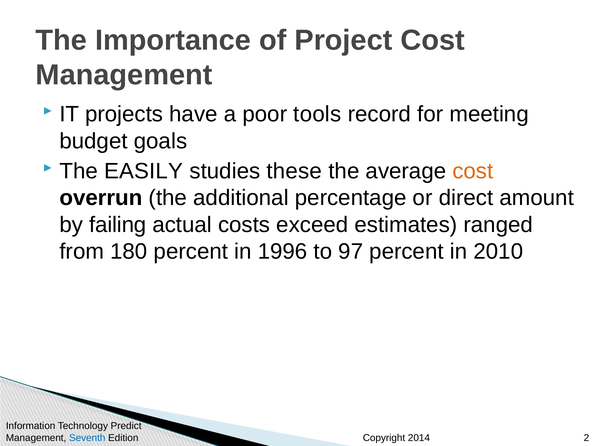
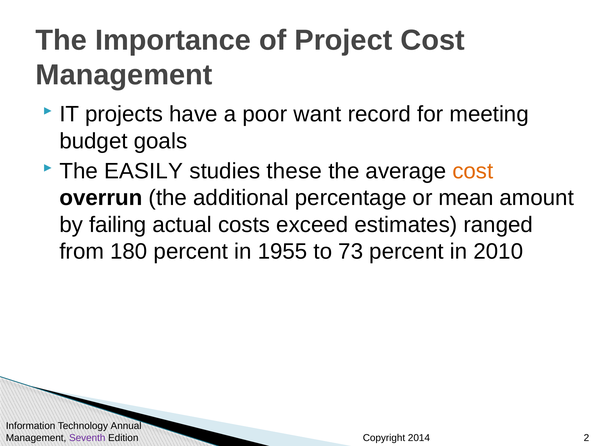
tools: tools -> want
direct: direct -> mean
1996: 1996 -> 1955
97: 97 -> 73
Predict: Predict -> Annual
Seventh colour: blue -> purple
